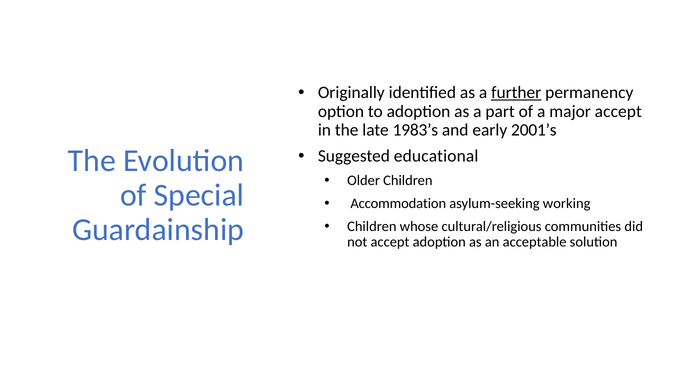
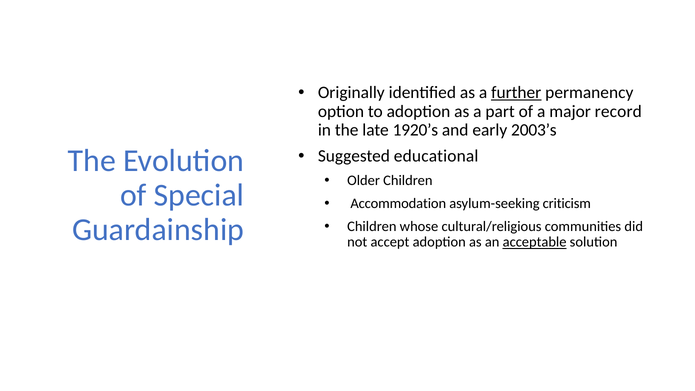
major accept: accept -> record
1983’s: 1983’s -> 1920’s
2001’s: 2001’s -> 2003’s
working: working -> criticism
acceptable underline: none -> present
